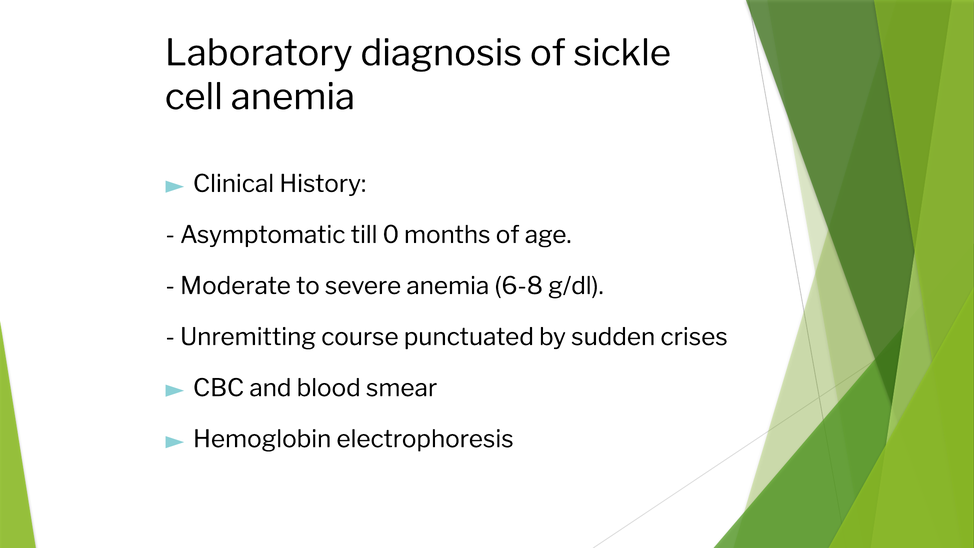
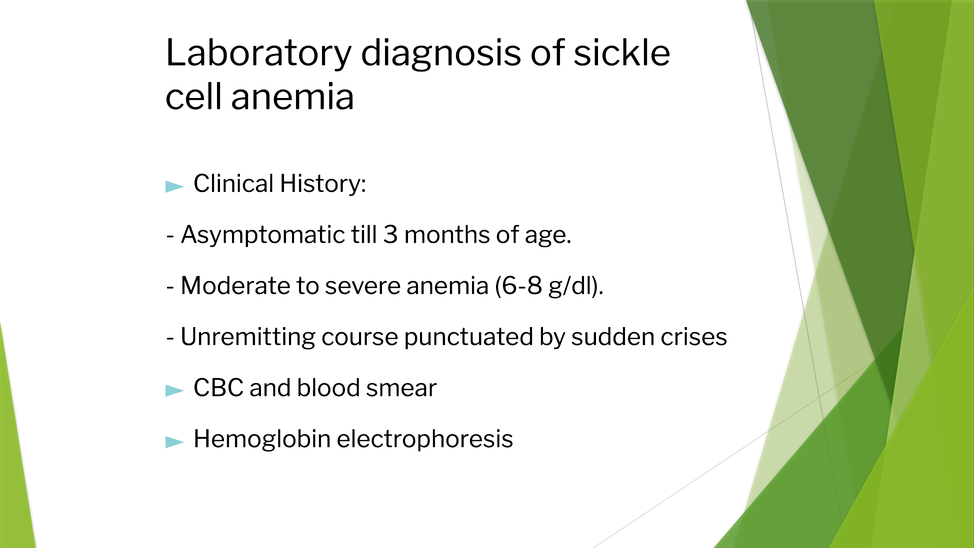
0: 0 -> 3
